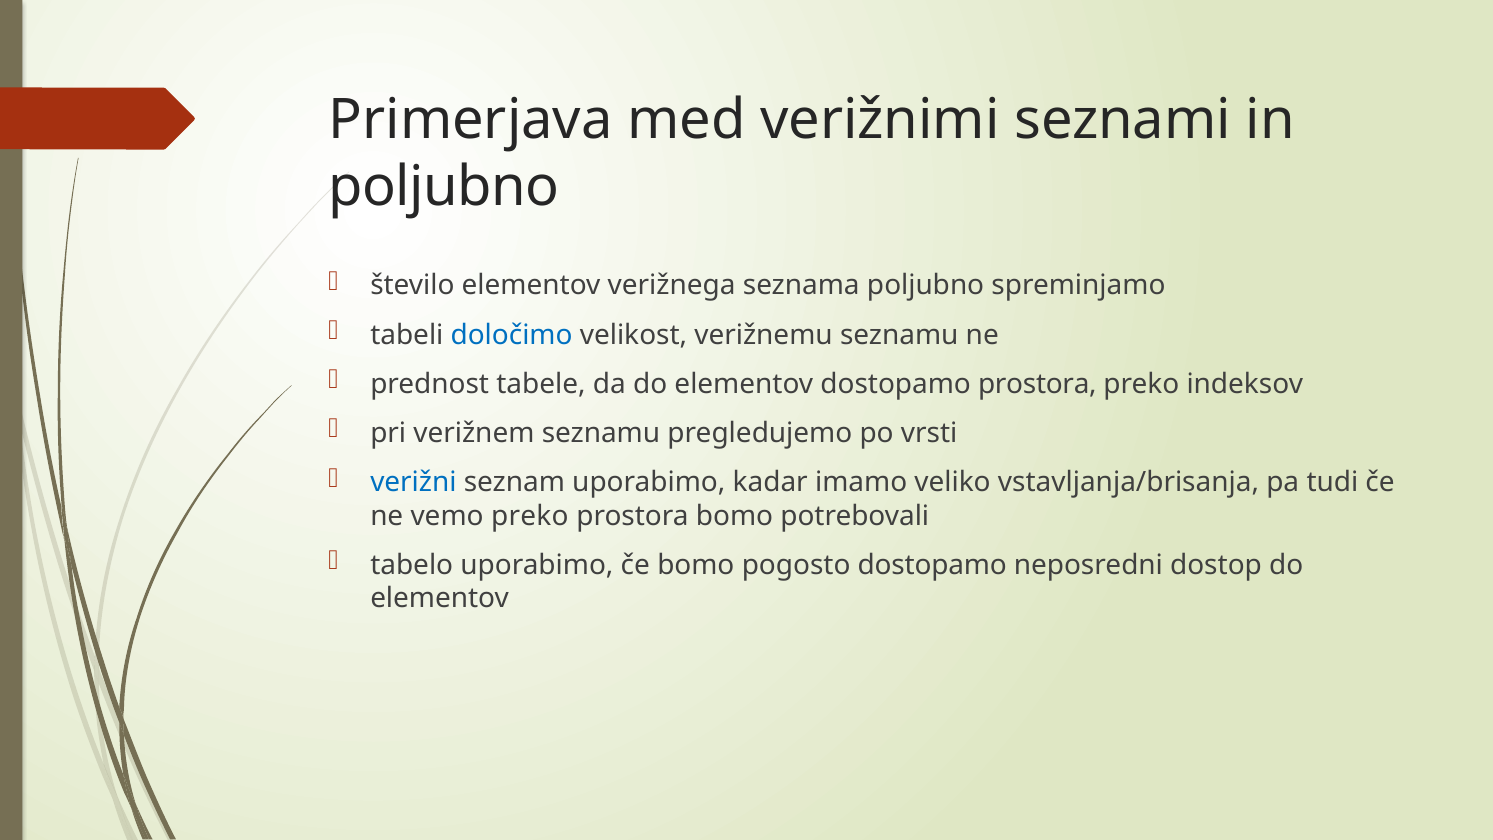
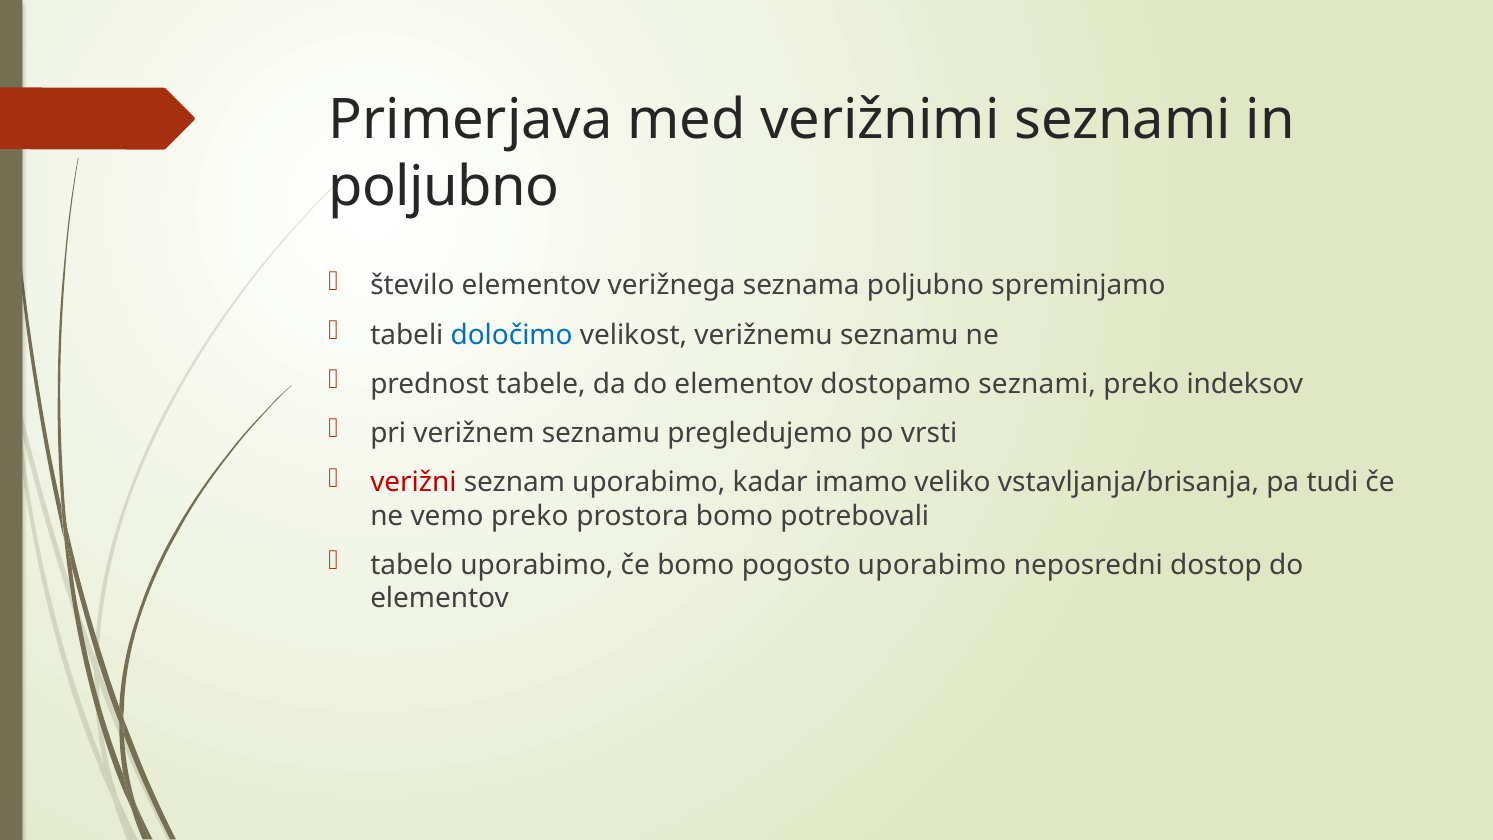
dostopamo prostora: prostora -> seznami
verižni colour: blue -> red
pogosto dostopamo: dostopamo -> uporabimo
